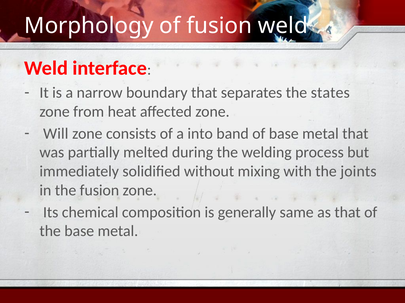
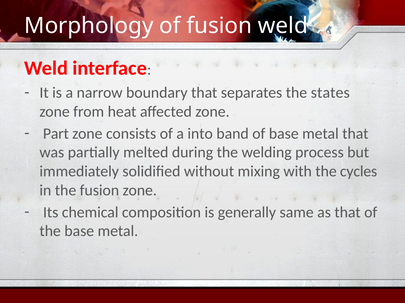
Will: Will -> Part
joints: joints -> cycles
